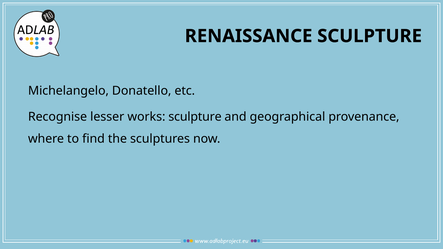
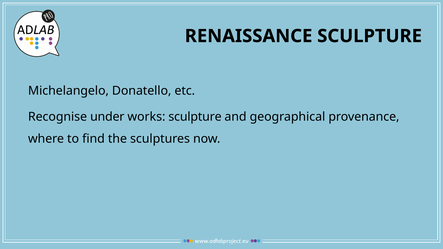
lesser: lesser -> under
